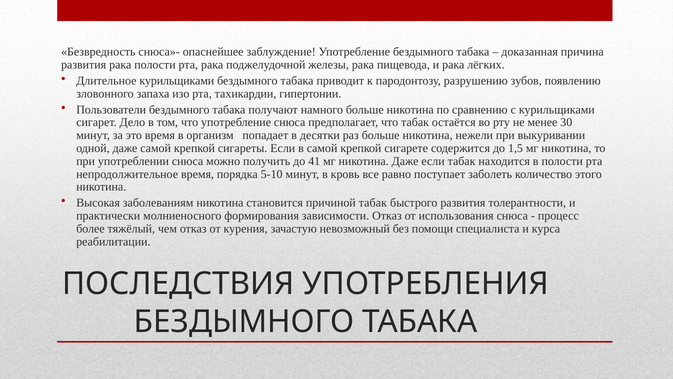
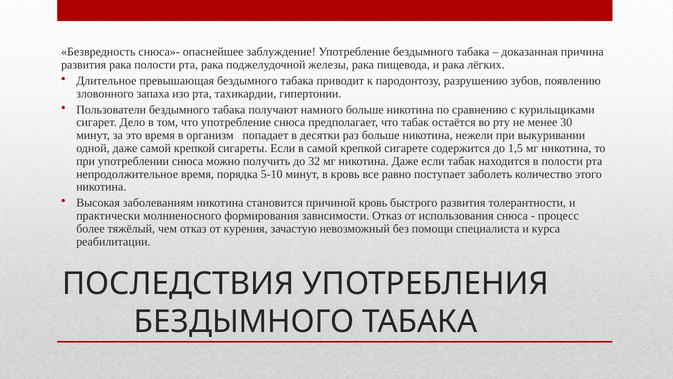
Длительное курильщиками: курильщиками -> превышающая
41: 41 -> 32
причиной табак: табак -> кровь
